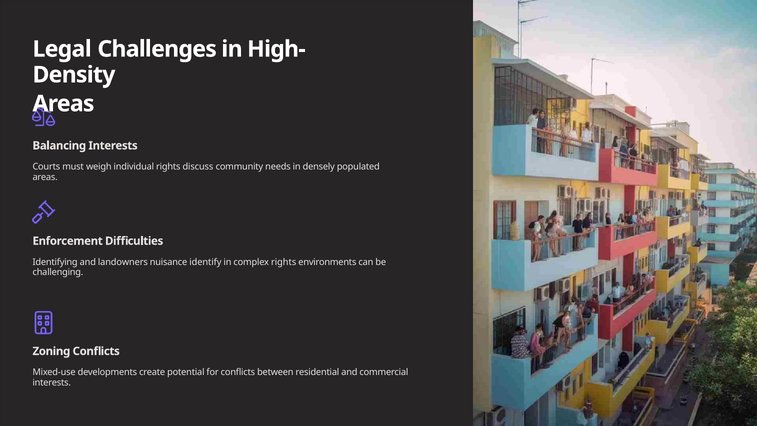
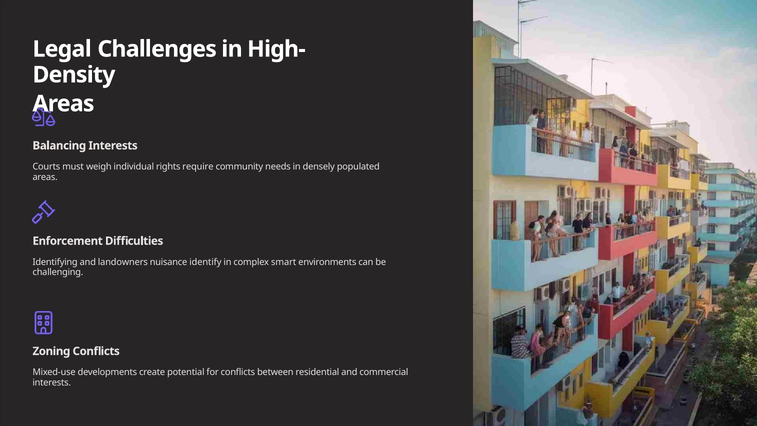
discuss: discuss -> require
complex rights: rights -> smart
